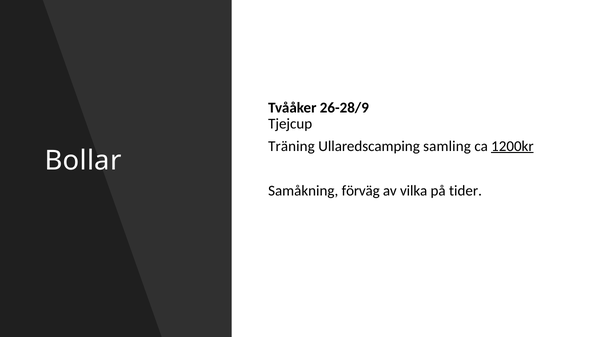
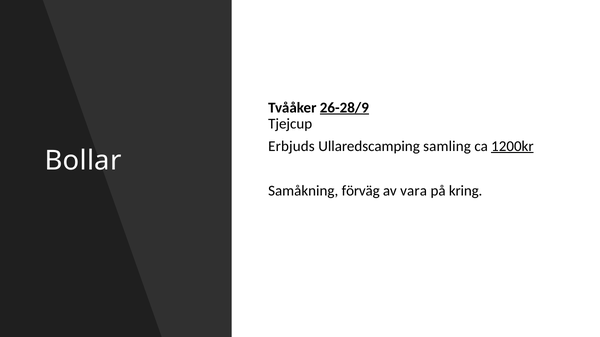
26-28/9 underline: none -> present
Träning: Träning -> Erbjuds
vilka: vilka -> vara
tider: tider -> kring
